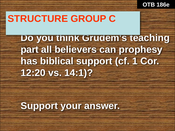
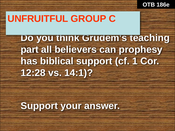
STRUCTURE: STRUCTURE -> UNFRUITFUL
12:20: 12:20 -> 12:28
